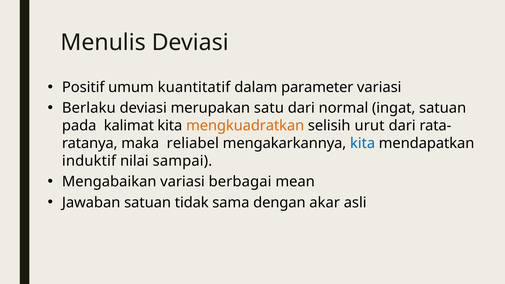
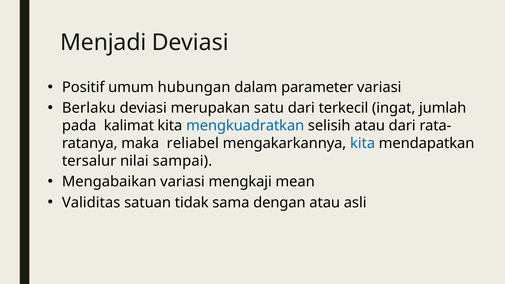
Menulis: Menulis -> Menjadi
kuantitatif: kuantitatif -> hubungan
normal: normal -> terkecil
ingat satuan: satuan -> jumlah
mengkuadratkan colour: orange -> blue
selisih urut: urut -> atau
induktif: induktif -> tersalur
berbagai: berbagai -> mengkaji
Jawaban: Jawaban -> Validitas
dengan akar: akar -> atau
